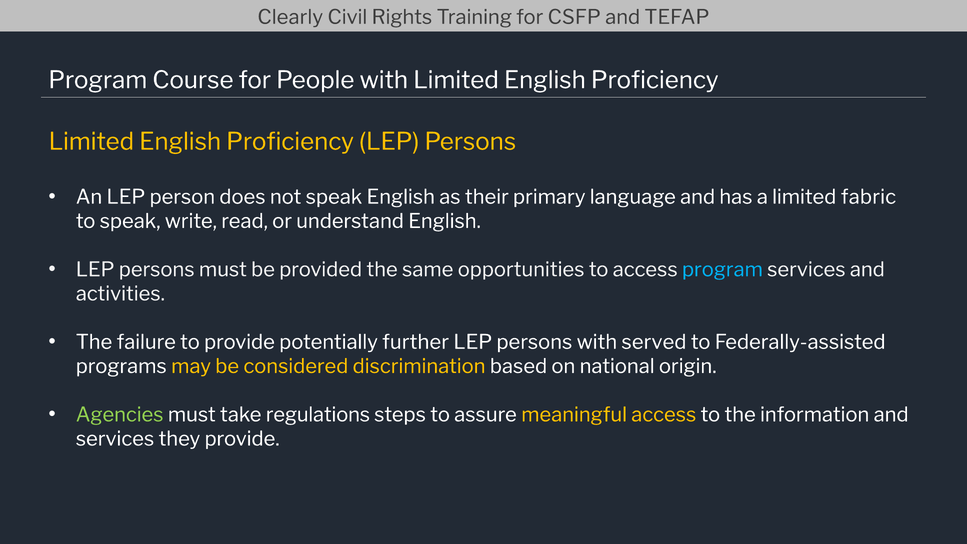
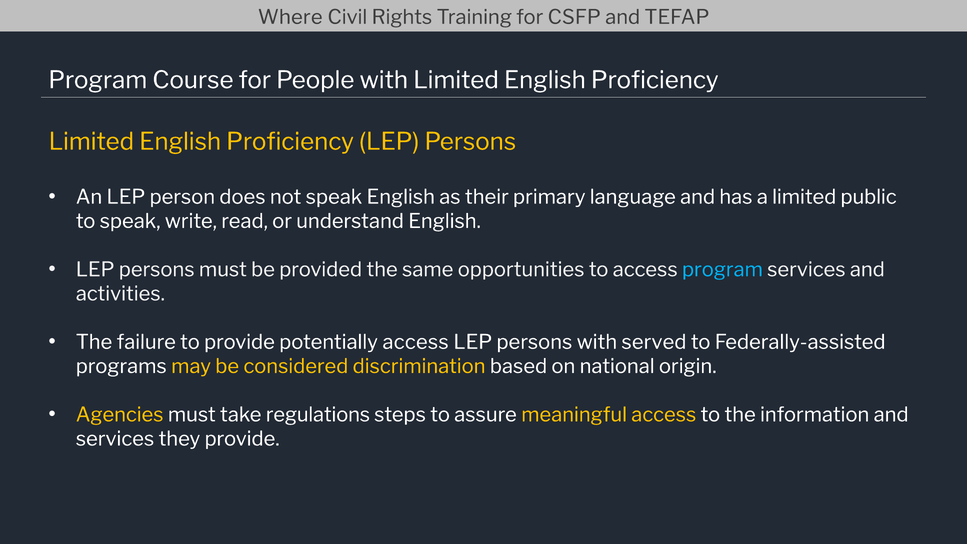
Clearly: Clearly -> Where
fabric: fabric -> public
potentially further: further -> access
Agencies colour: light green -> yellow
